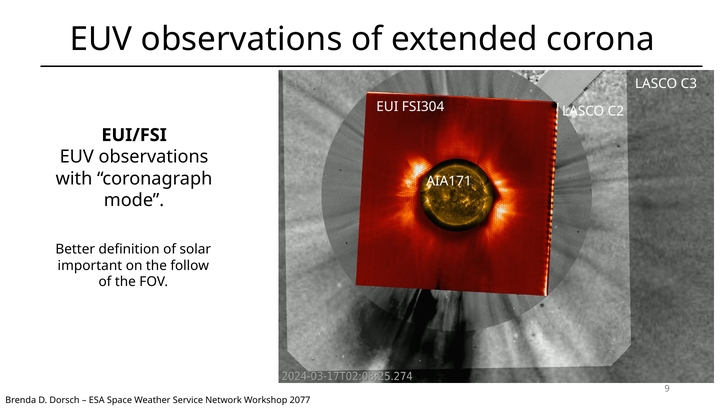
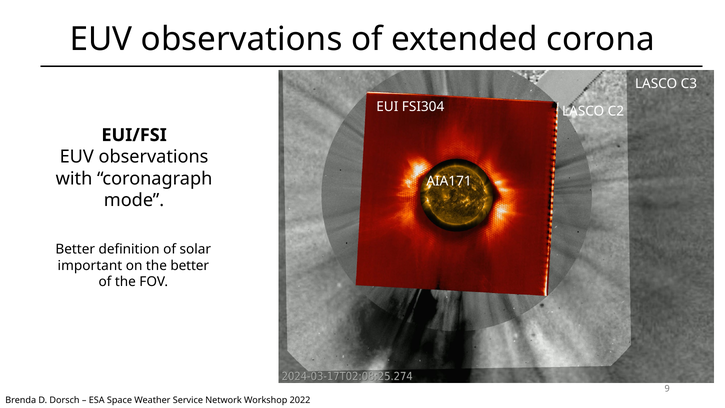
the follow: follow -> better
2077: 2077 -> 2022
